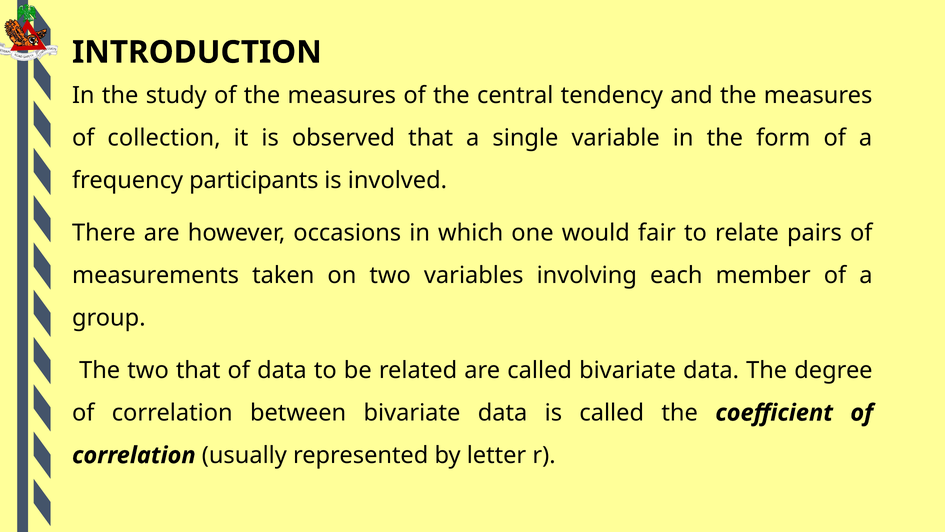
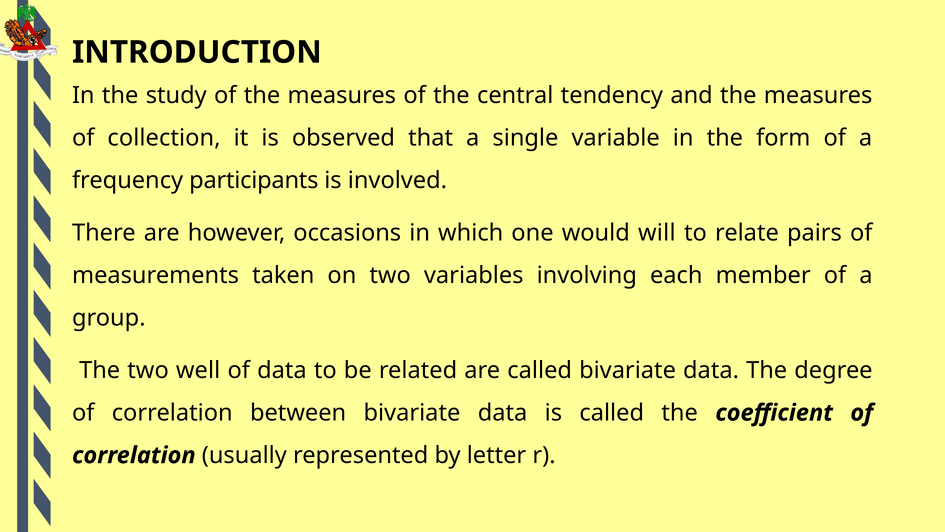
fair: fair -> will
two that: that -> well
